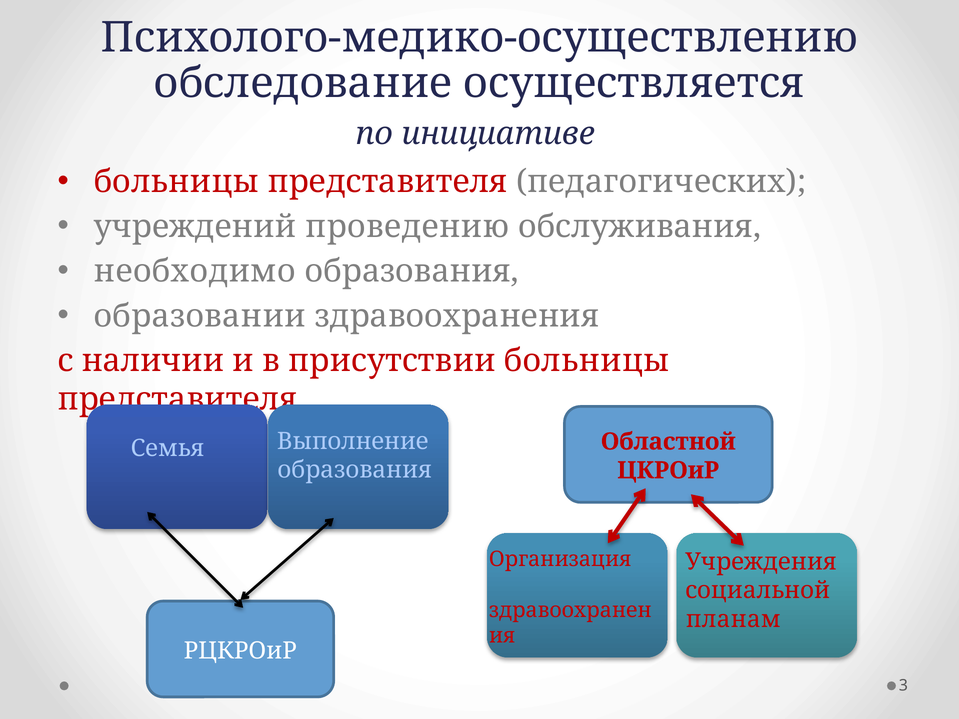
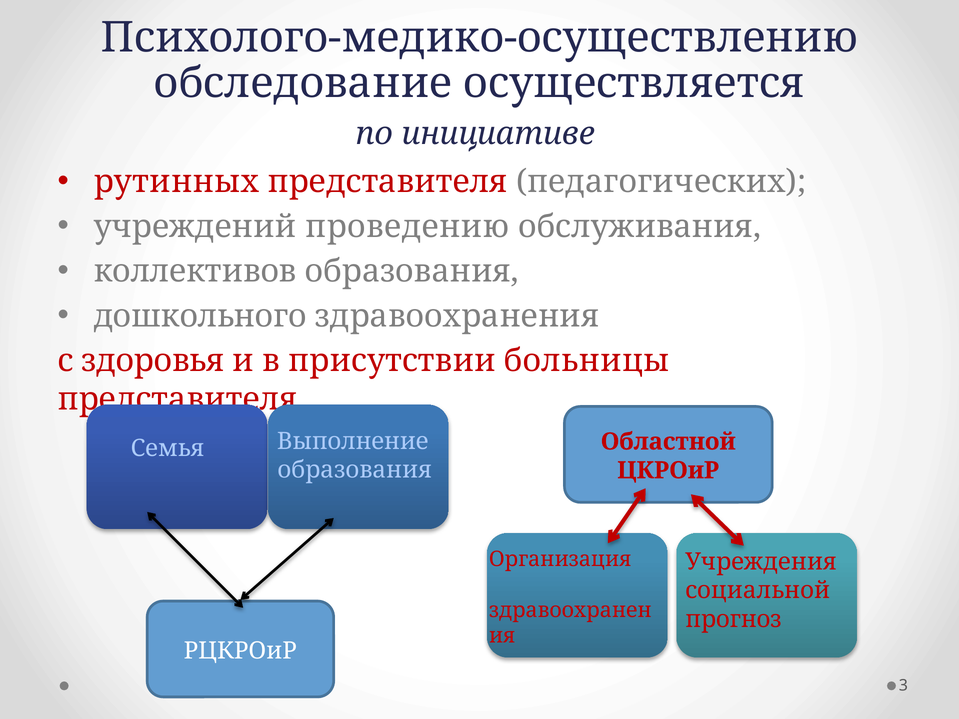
больницы at (176, 182): больницы -> рутинных
необходимо: необходимо -> коллективов
образовании: образовании -> дошкольного
наличии: наличии -> здоровья
планам: планам -> прогноз
